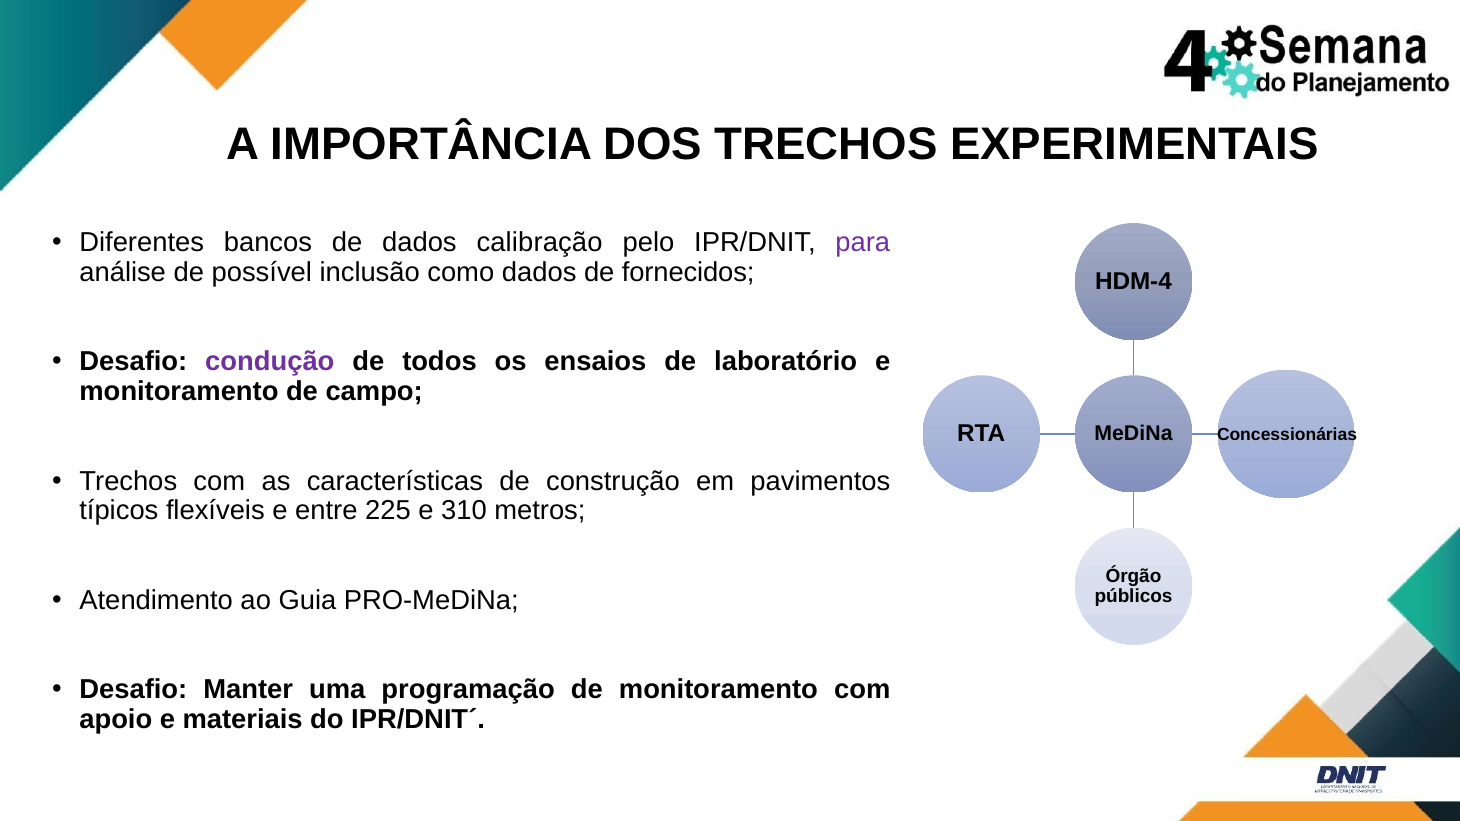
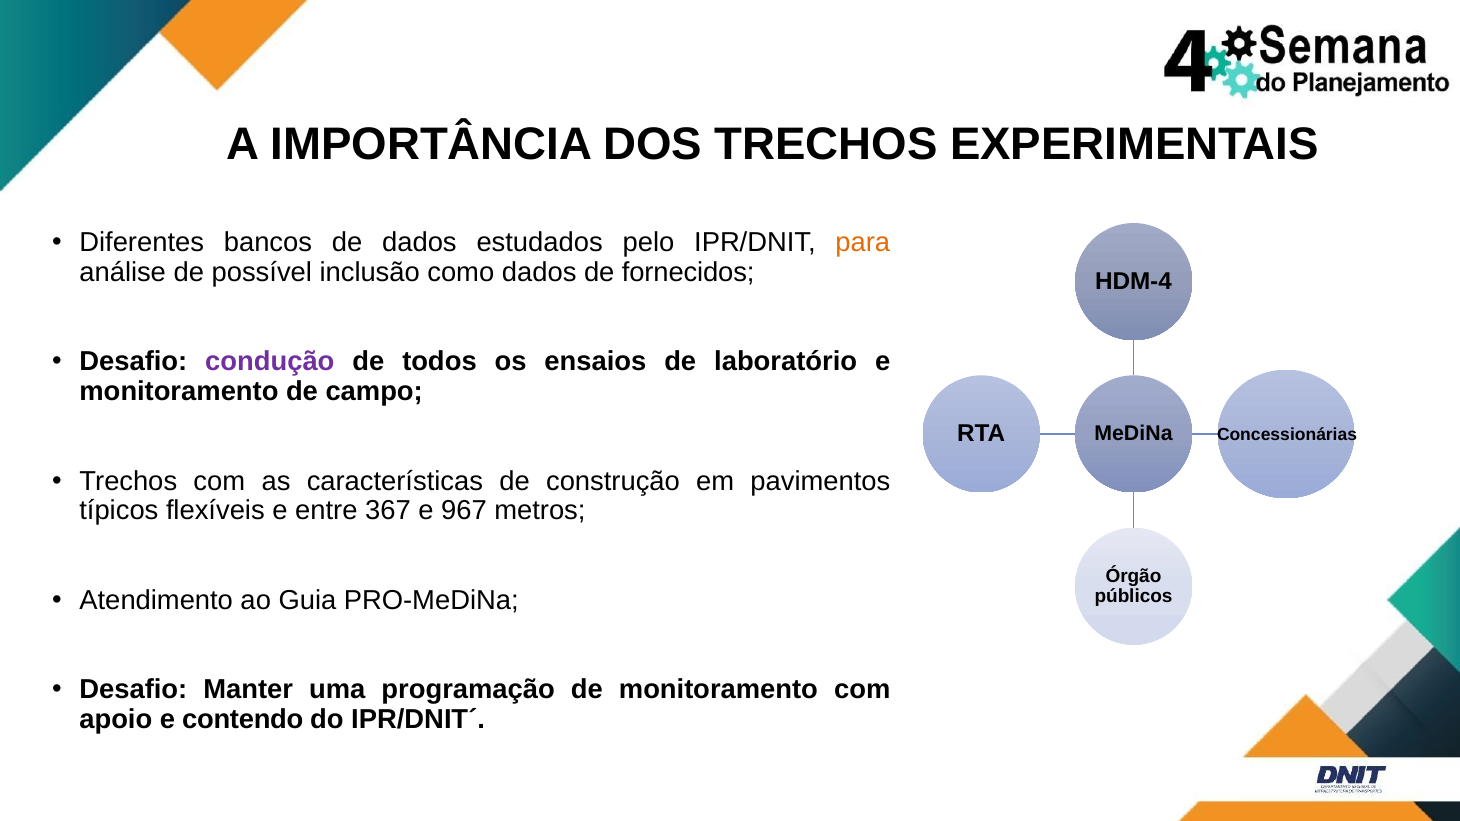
calibração: calibração -> estudados
para colour: purple -> orange
225: 225 -> 367
310: 310 -> 967
materiais: materiais -> contendo
